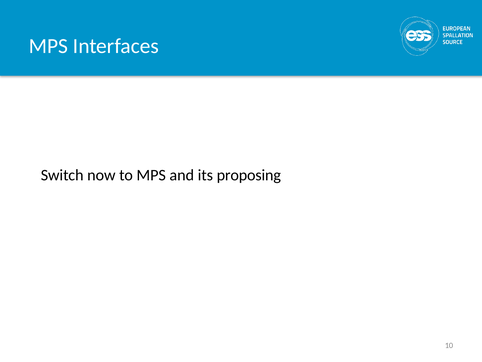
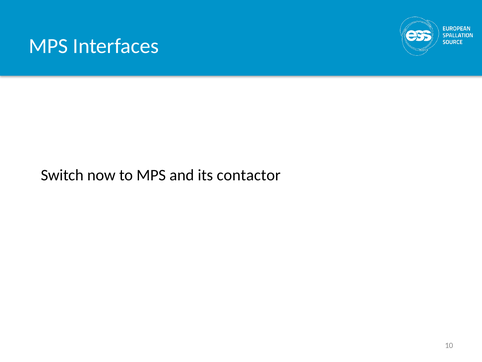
proposing: proposing -> contactor
